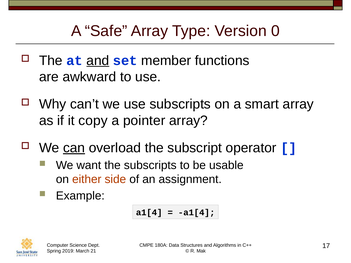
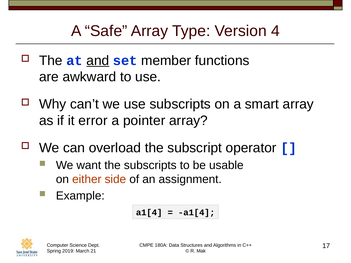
0: 0 -> 4
copy: copy -> error
can underline: present -> none
